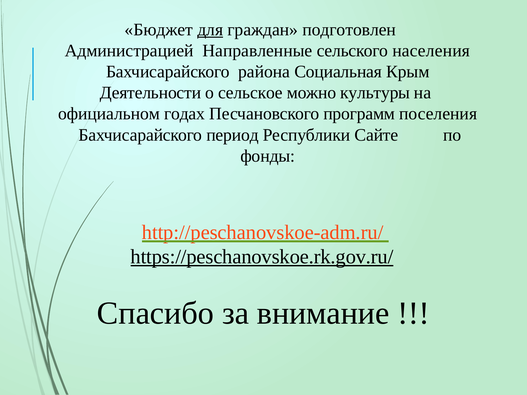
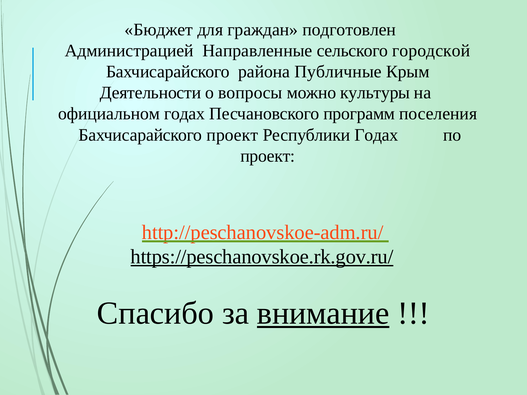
для underline: present -> none
населения: населения -> городской
Социальная: Социальная -> Публичные
сельское: сельское -> вопросы
Бахчисарайского период: период -> проект
Республики Сайте: Сайте -> Годах
фонды at (268, 156): фонды -> проект
внимание underline: none -> present
